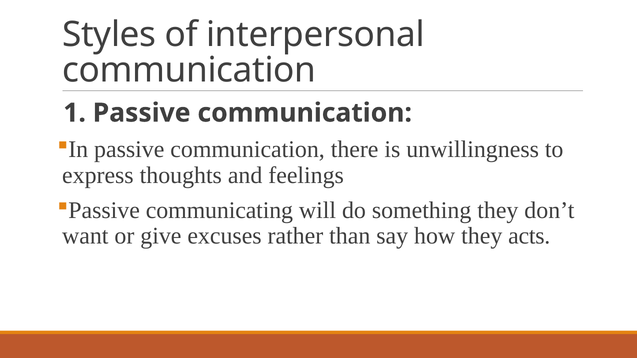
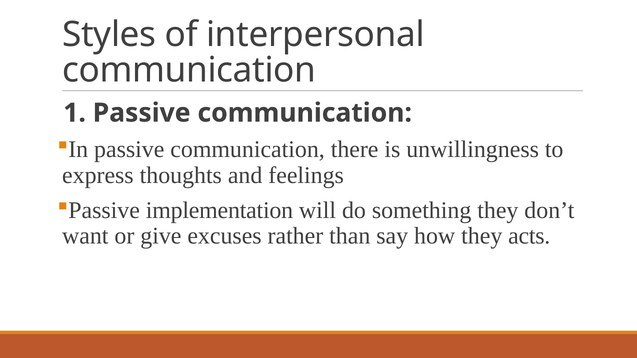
communicating: communicating -> implementation
